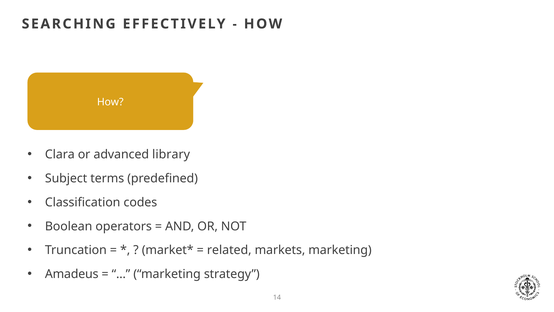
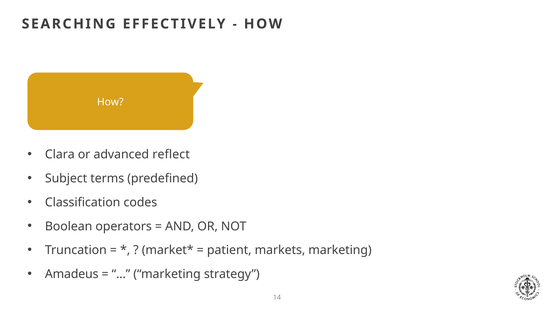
library: library -> reflect
related: related -> patient
